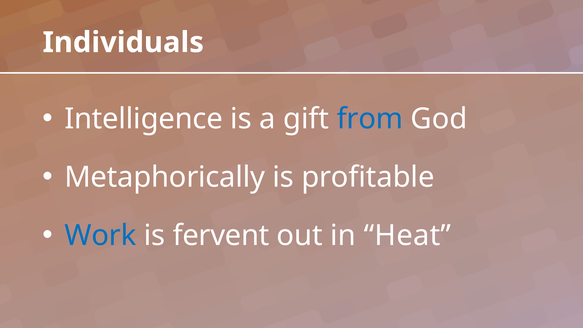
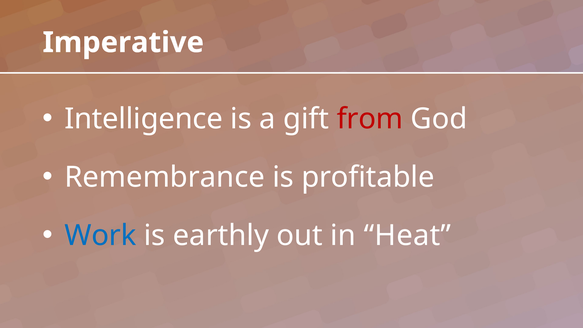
Individuals: Individuals -> Imperative
from colour: blue -> red
Metaphorically: Metaphorically -> Remembrance
fervent: fervent -> earthly
